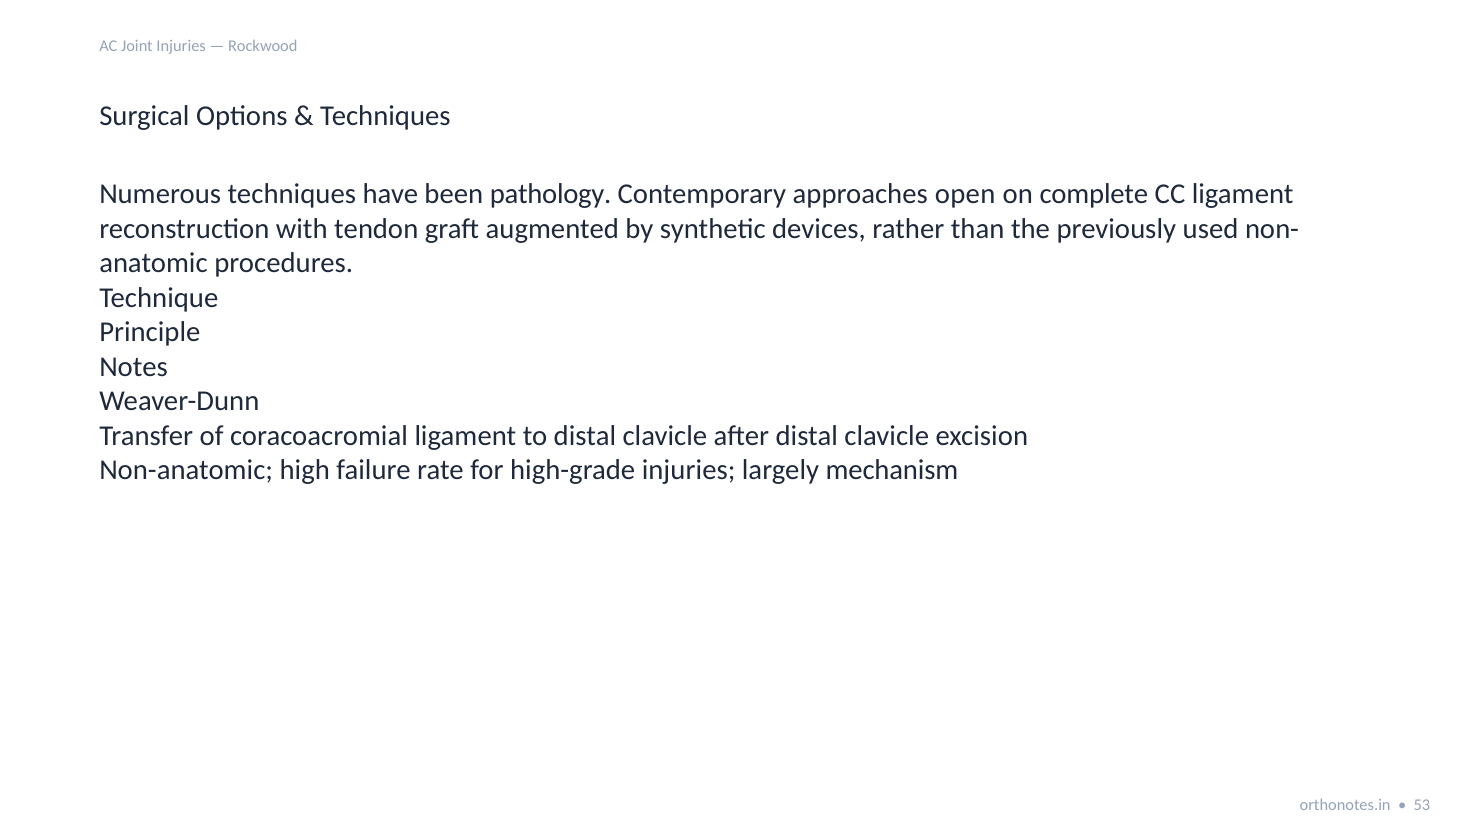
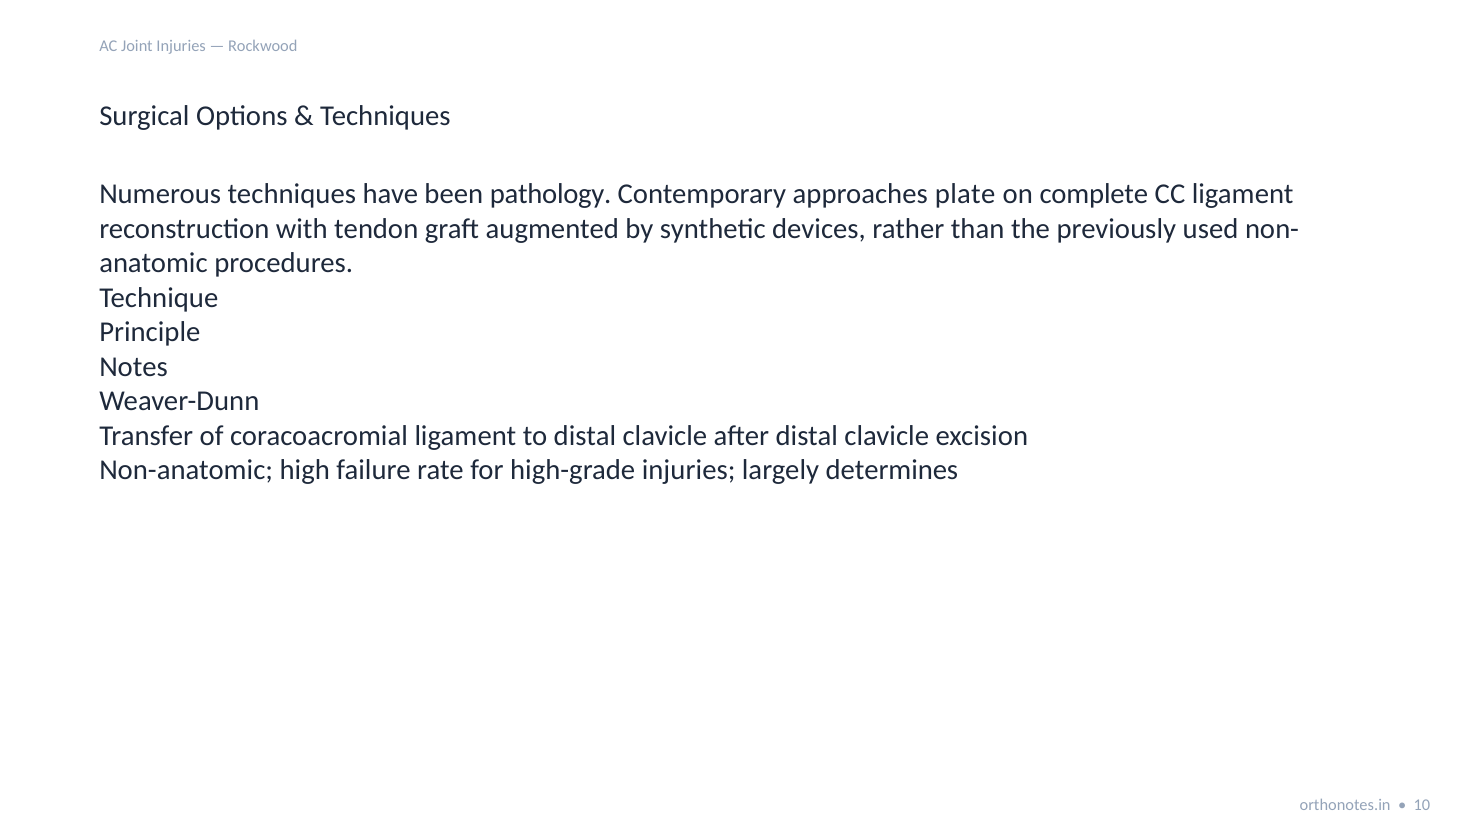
open: open -> plate
mechanism: mechanism -> determines
53: 53 -> 10
